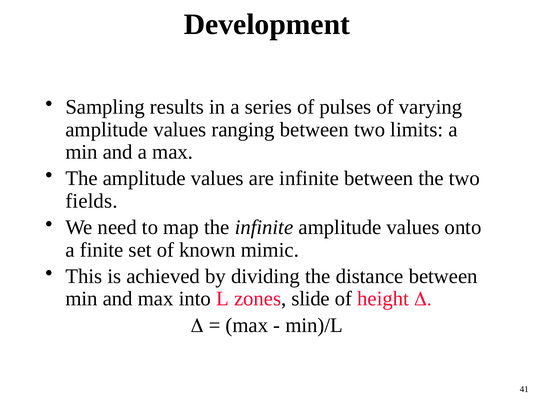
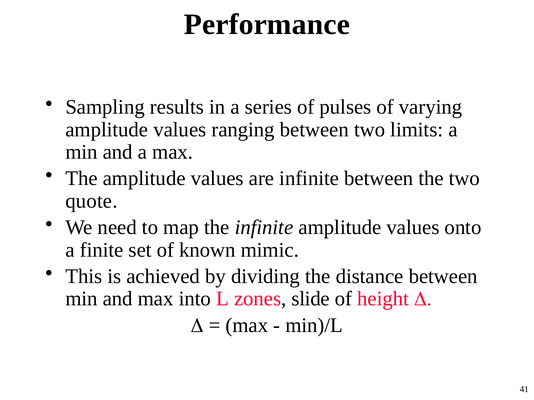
Development: Development -> Performance
fields: fields -> quote
